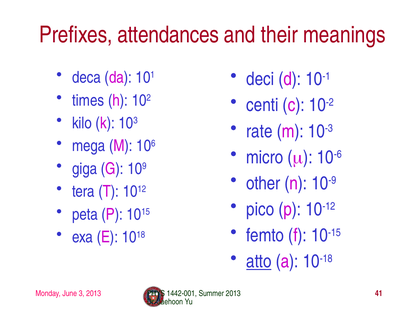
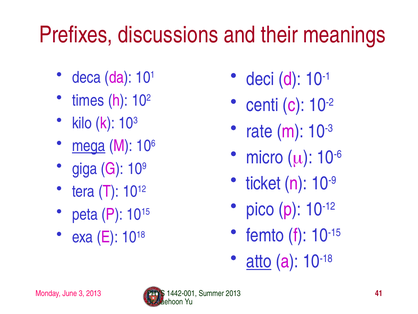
attendances: attendances -> discussions
mega underline: none -> present
other: other -> ticket
